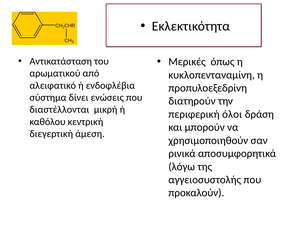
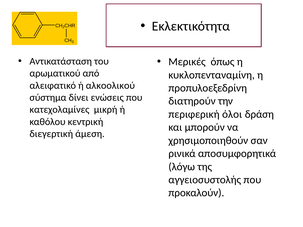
ενδοφλέβια: ενδοφλέβια -> αλκοολικού
διαστέλλονται: διαστέλλονται -> κατεχολαμίνες
